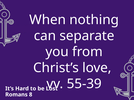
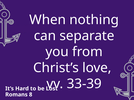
55-39: 55-39 -> 33-39
